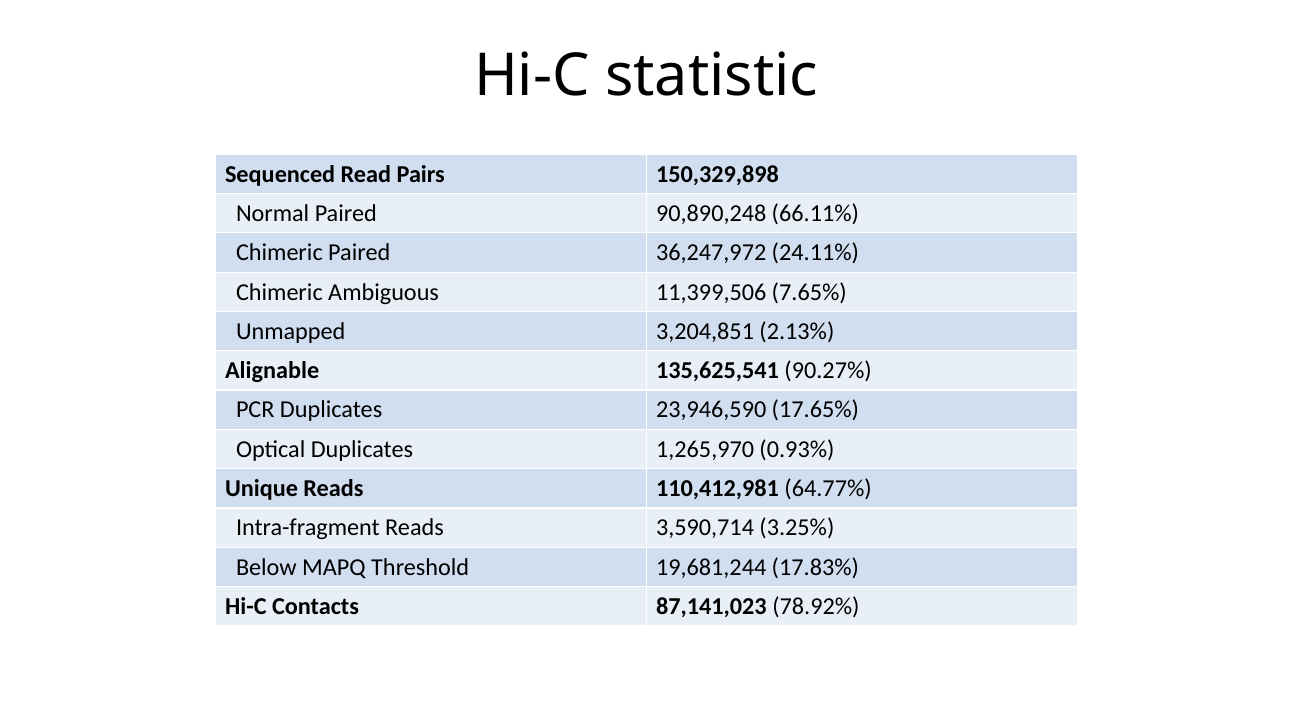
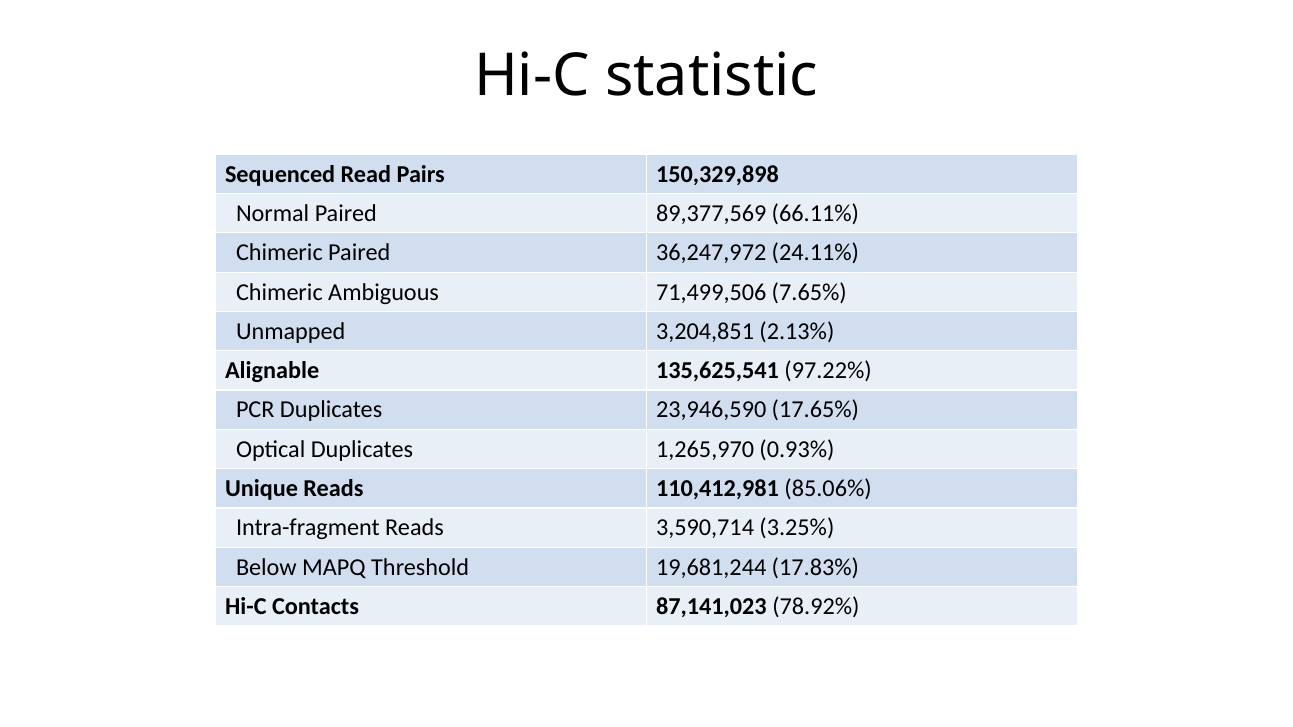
90,890,248: 90,890,248 -> 89,377,569
11,399,506: 11,399,506 -> 71,499,506
90.27%: 90.27% -> 97.22%
64.77%: 64.77% -> 85.06%
